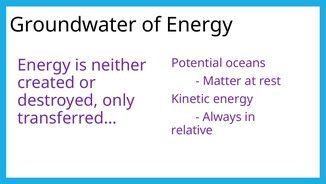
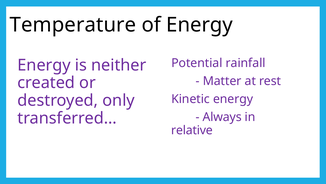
Groundwater: Groundwater -> Temperature
oceans: oceans -> rainfall
